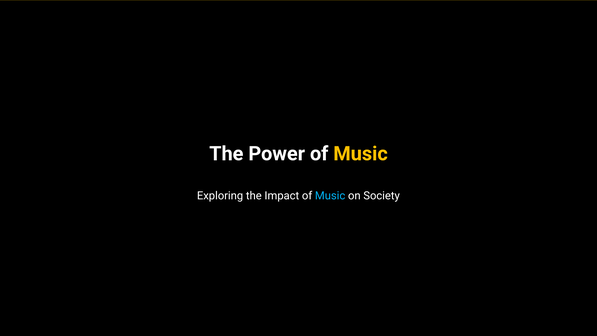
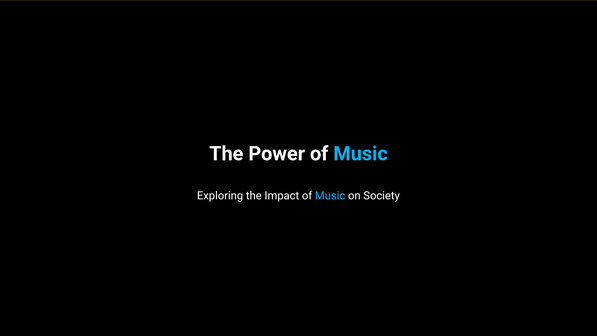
Music at (361, 154) colour: yellow -> light blue
